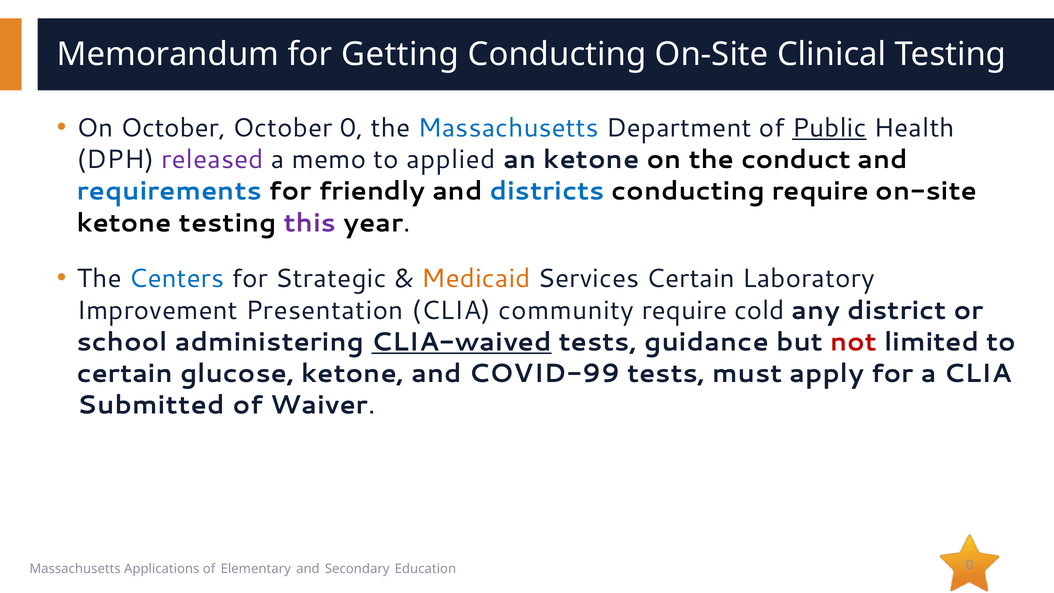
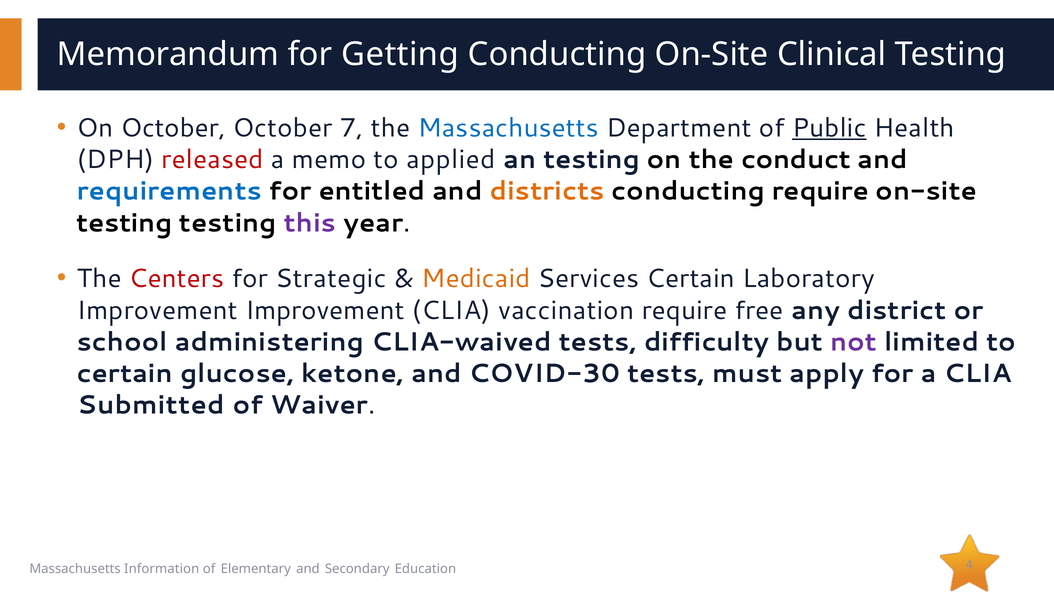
October 0: 0 -> 7
released colour: purple -> red
an ketone: ketone -> testing
friendly: friendly -> entitled
districts colour: blue -> orange
ketone at (124, 223): ketone -> testing
Centers colour: blue -> red
Improvement Presentation: Presentation -> Improvement
community: community -> vaccination
cold: cold -> free
CLIA-waived underline: present -> none
guidance: guidance -> difficulty
not colour: red -> purple
COVID-99: COVID-99 -> COVID-30
Applications: Applications -> Information
0 at (969, 565): 0 -> 4
